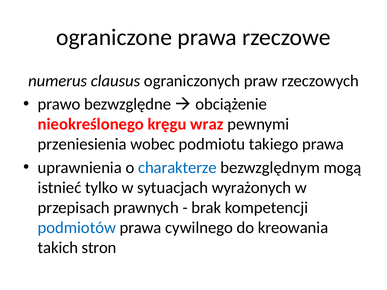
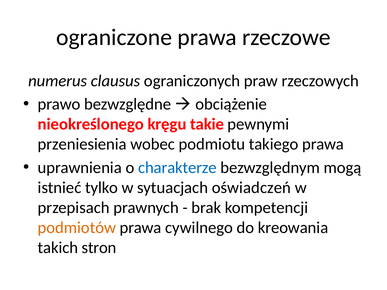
wraz: wraz -> takie
wyrażonych: wyrażonych -> oświadczeń
podmiotów colour: blue -> orange
